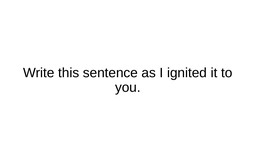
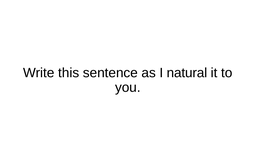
ignited: ignited -> natural
